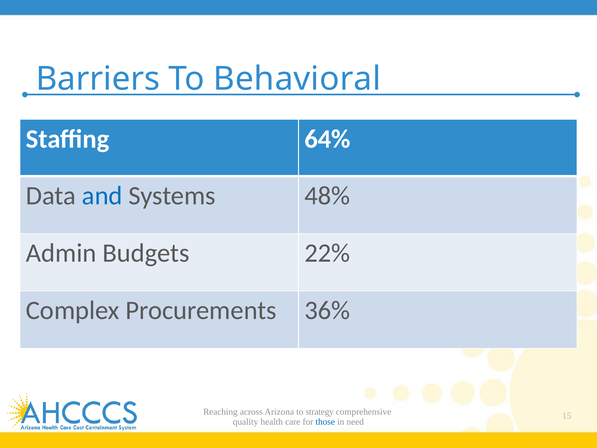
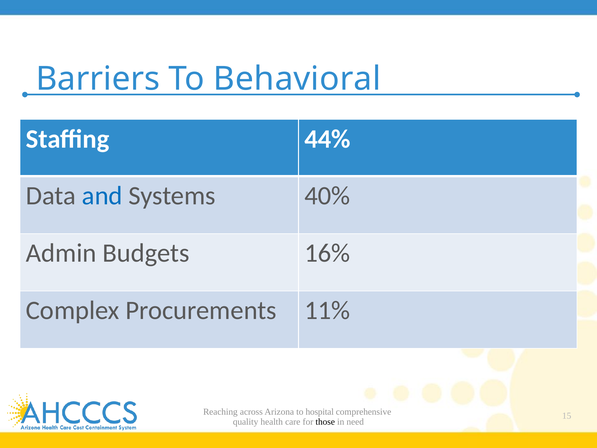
64%: 64% -> 44%
48%: 48% -> 40%
22%: 22% -> 16%
36%: 36% -> 11%
strategy: strategy -> hospital
those colour: blue -> black
